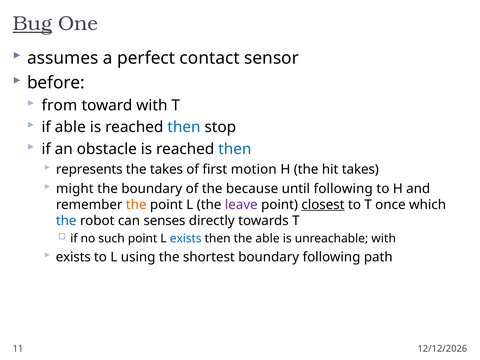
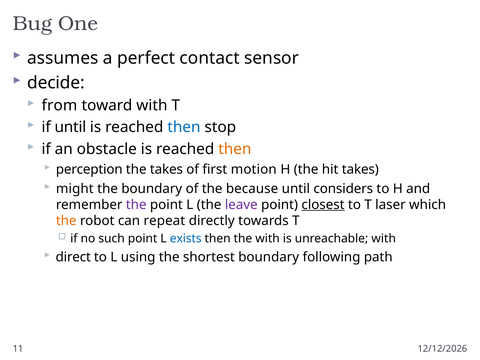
Bug underline: present -> none
before: before -> decide
if able: able -> until
then at (235, 149) colour: blue -> orange
represents: represents -> perception
until following: following -> considers
the at (136, 205) colour: orange -> purple
once: once -> laser
the at (66, 221) colour: blue -> orange
senses: senses -> repeat
the able: able -> with
exists at (73, 257): exists -> direct
